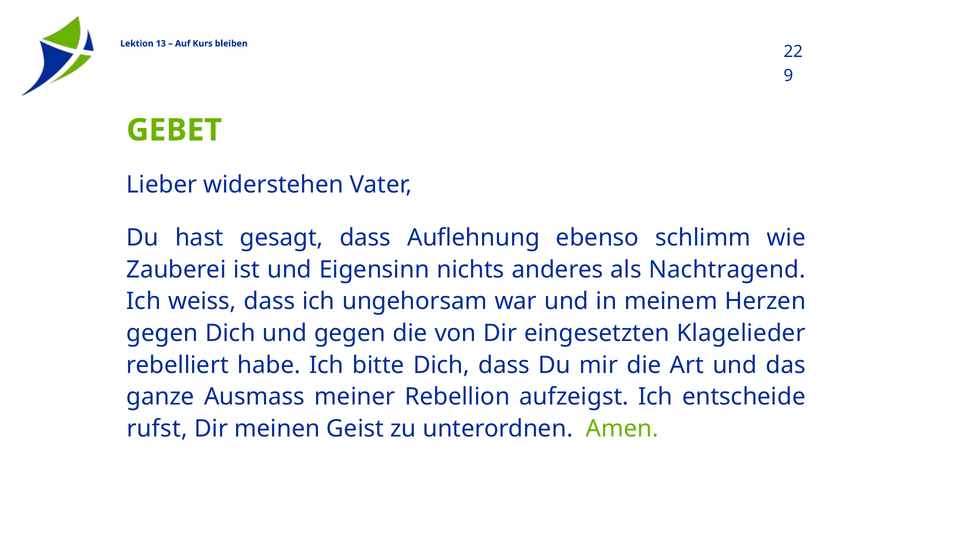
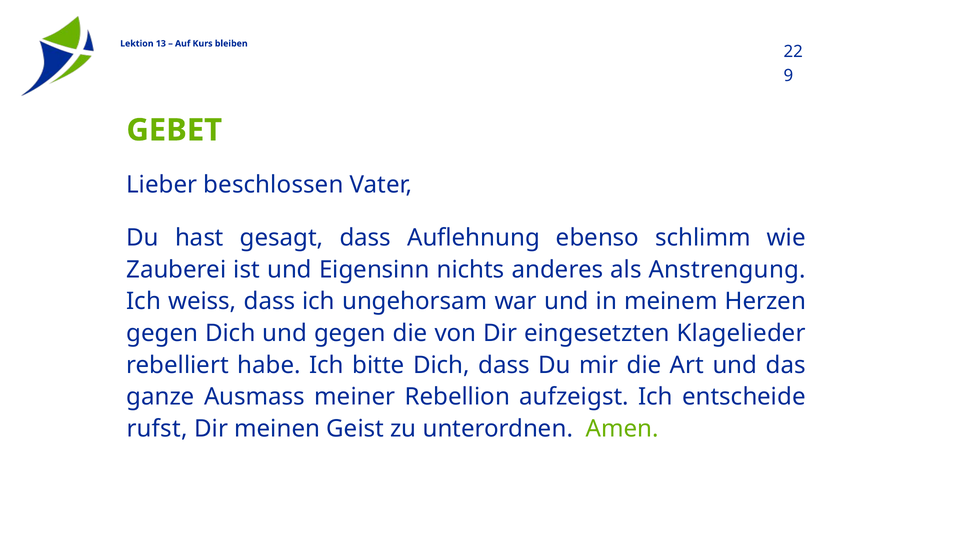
widerstehen: widerstehen -> beschlossen
Nachtragend: Nachtragend -> Anstrengung
